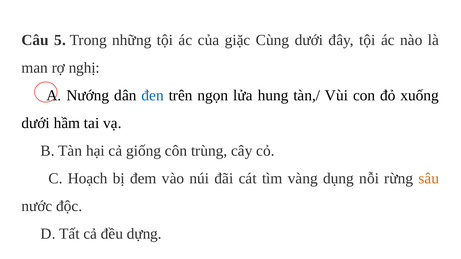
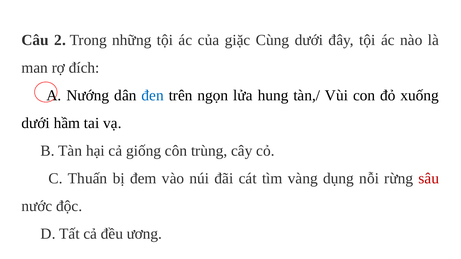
5: 5 -> 2
nghị: nghị -> đích
Hoạch: Hoạch -> Thuấn
sâu colour: orange -> red
dựng: dựng -> ương
